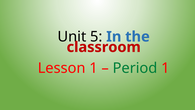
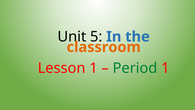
classroom colour: red -> orange
